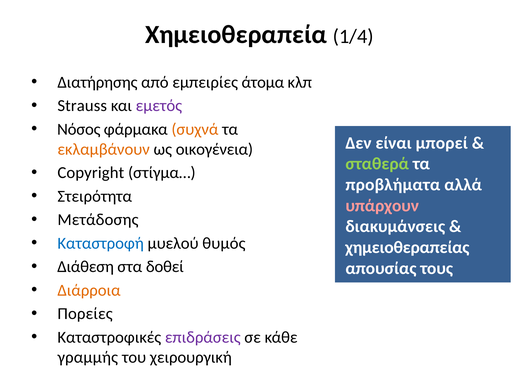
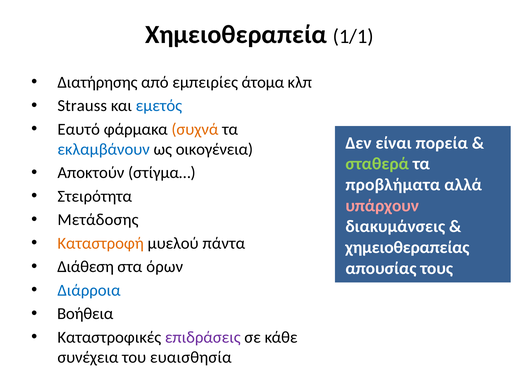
1/4: 1/4 -> 1/1
εμετός colour: purple -> blue
Νόσος: Νόσος -> Εαυτό
μπορεί: μπορεί -> πορεία
εκλαμβάνουν colour: orange -> blue
Copyright: Copyright -> Αποκτούν
Καταστροφή colour: blue -> orange
θυμός: θυμός -> πάντα
δοθεί: δοθεί -> όρων
Διάρροια colour: orange -> blue
Πορείες: Πορείες -> Βοήθεια
γραμμής: γραμμής -> συνέχεια
χειρουργική: χειρουργική -> ευαισθησία
